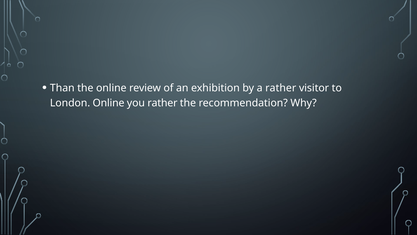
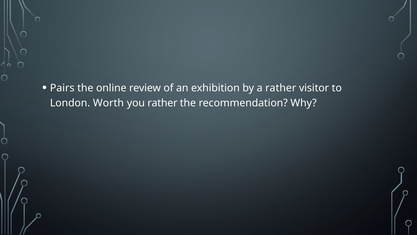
Than: Than -> Pairs
London Online: Online -> Worth
